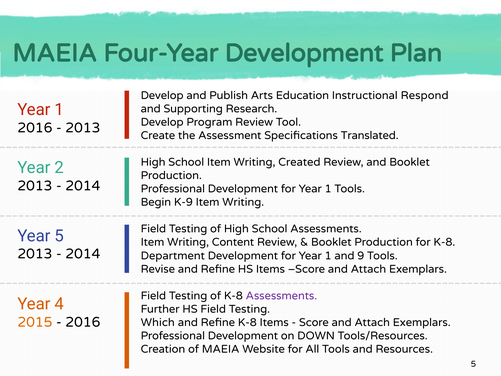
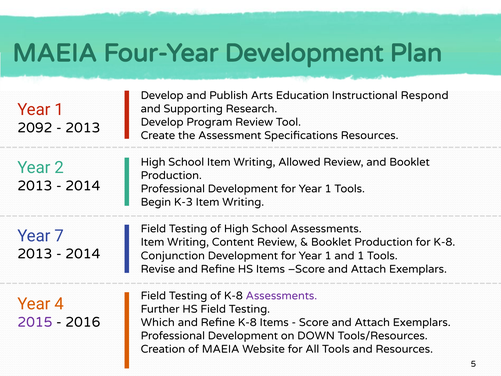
2016 at (35, 128): 2016 -> 2092
Specifications Translated: Translated -> Resources
Created: Created -> Allowed
K-9: K-9 -> K-3
Year 5: 5 -> 7
Department: Department -> Conjunction
and 9: 9 -> 1
2015 colour: orange -> purple
